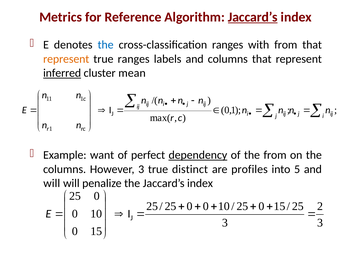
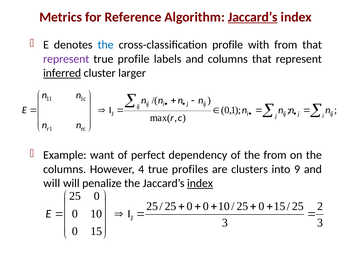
cross-classification ranges: ranges -> profile
represent at (66, 59) colour: orange -> purple
true ranges: ranges -> profile
mean: mean -> larger
dependency underline: present -> none
However 3: 3 -> 4
distinct: distinct -> profiles
profiles: profiles -> clusters
5: 5 -> 9
index at (200, 183) underline: none -> present
